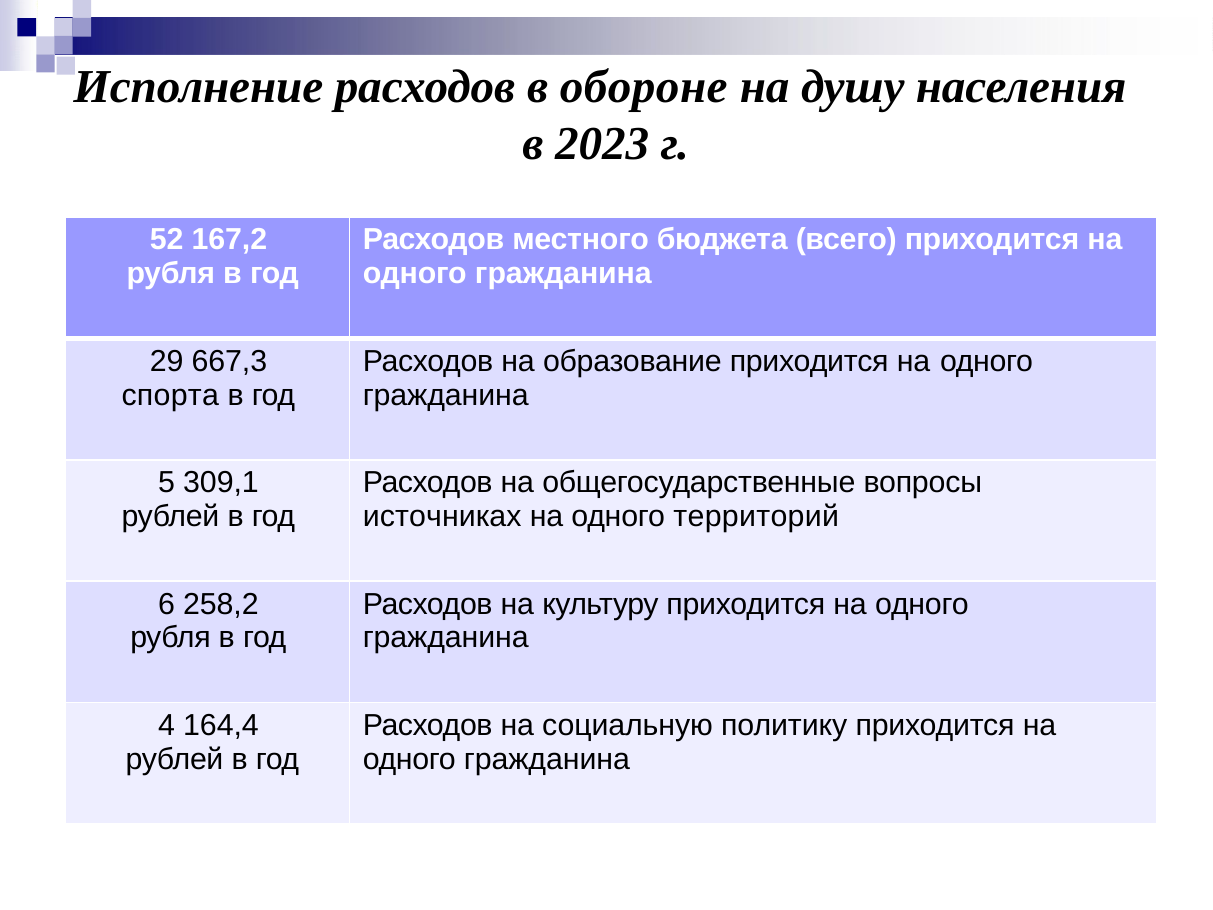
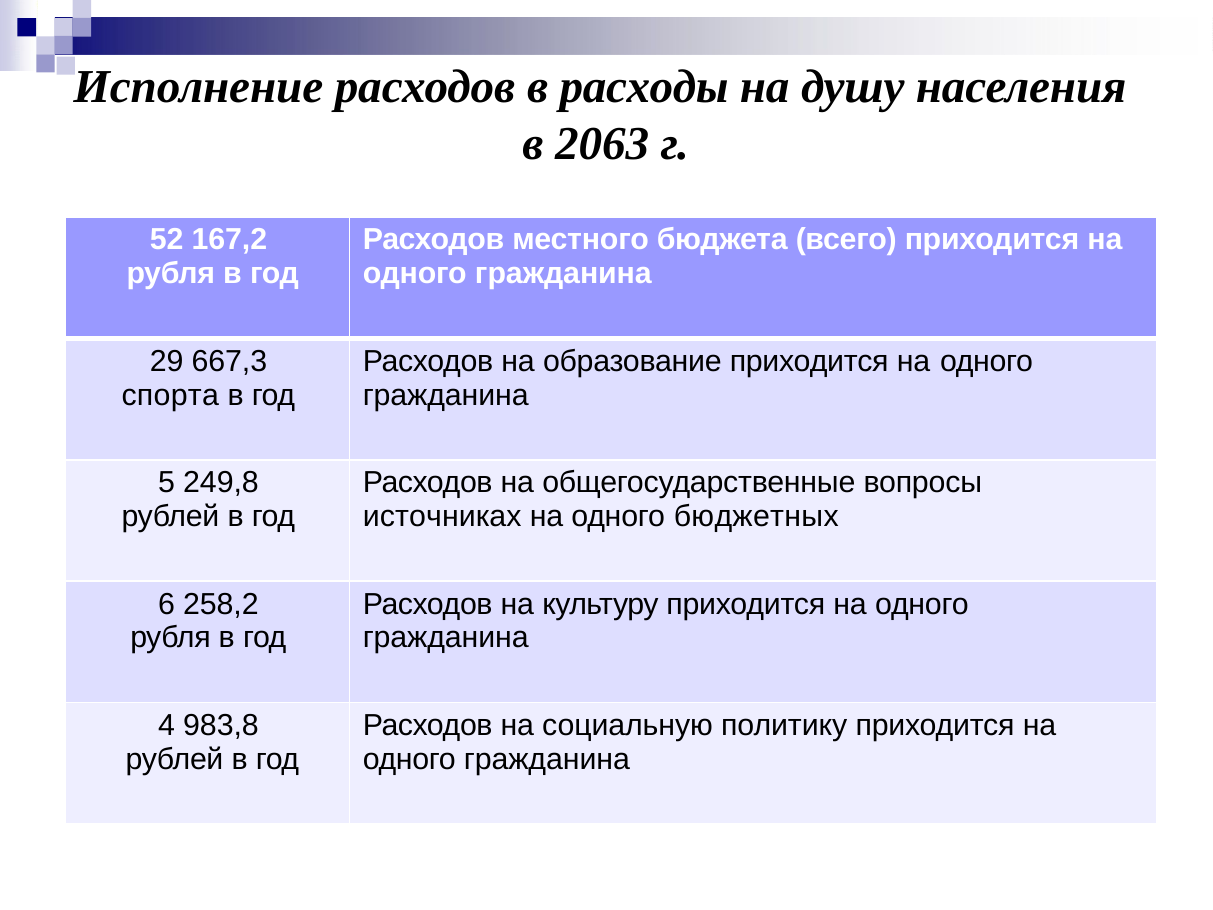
обороне: обороне -> расходы
2023: 2023 -> 2063
309,1: 309,1 -> 249,8
территорий: территорий -> бюджетных
164,4: 164,4 -> 983,8
